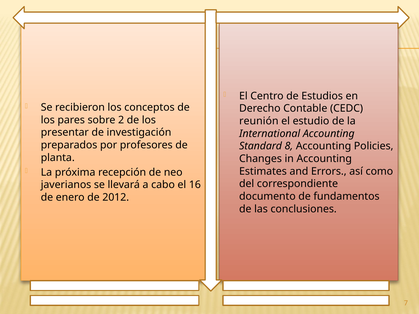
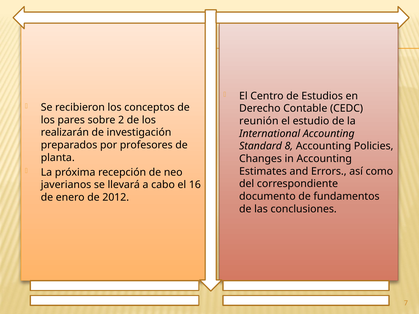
presentar: presentar -> realizarán
